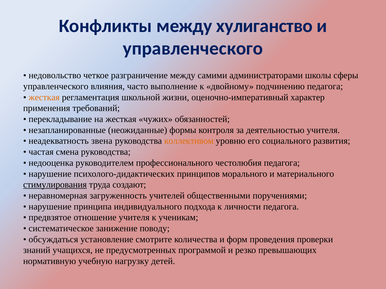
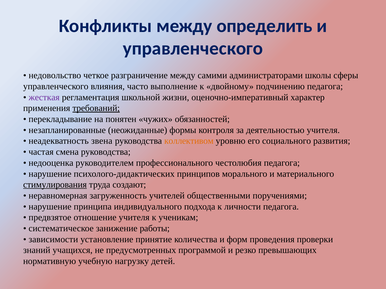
хулиганство: хулиганство -> определить
жесткая at (44, 97) colour: orange -> purple
требований underline: none -> present
на жесткая: жесткая -> понятен
поводу: поводу -> работы
обсуждаться: обсуждаться -> зависимости
смотрите: смотрите -> принятие
